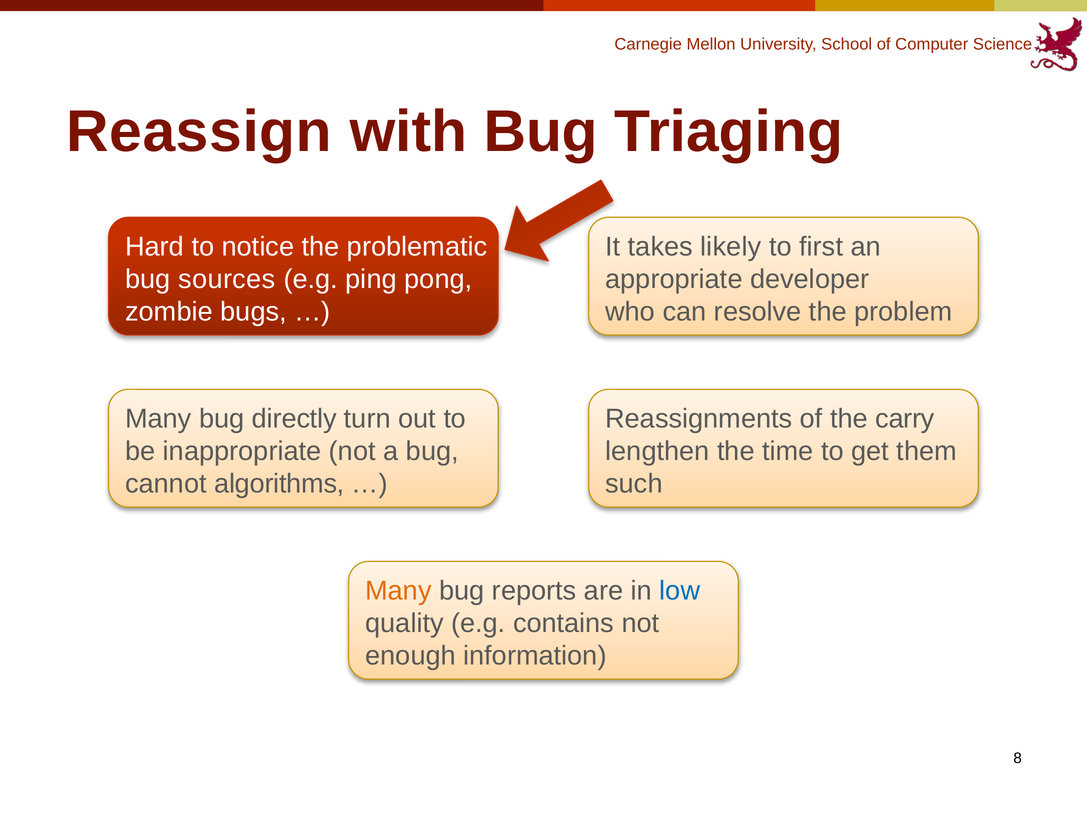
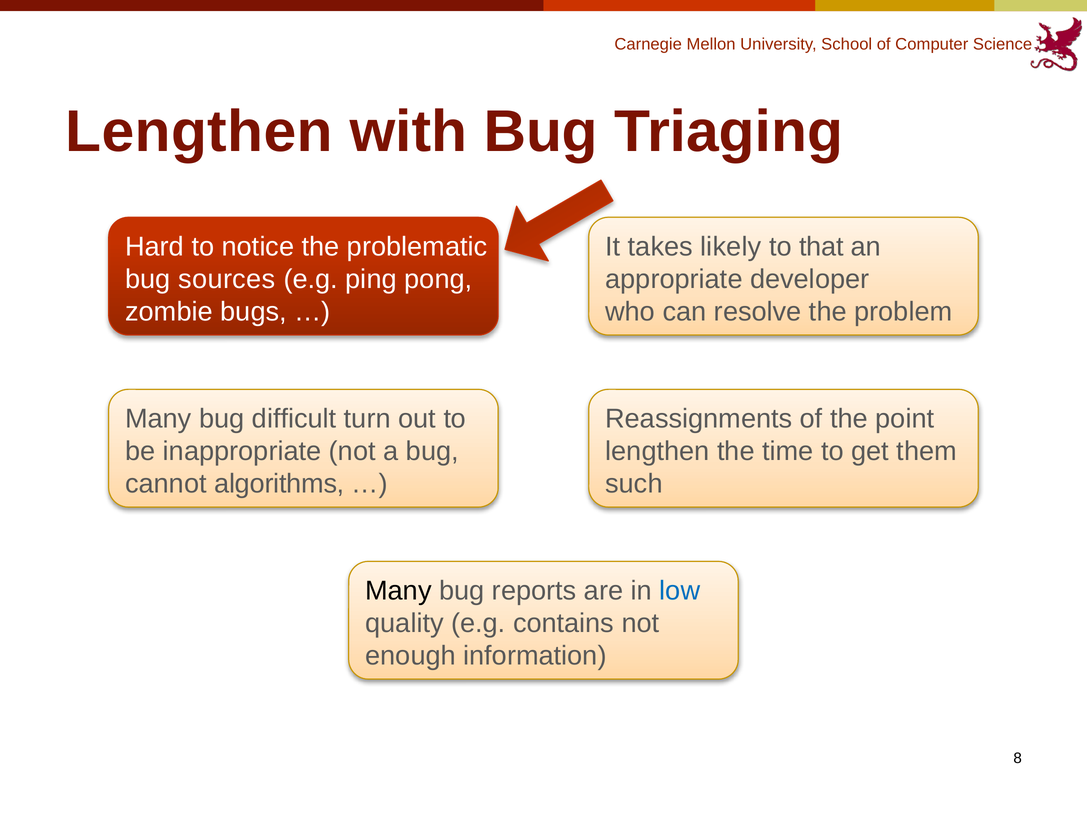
Reassign at (199, 132): Reassign -> Lengthen
first: first -> that
directly: directly -> difficult
carry: carry -> point
Many at (398, 591) colour: orange -> black
